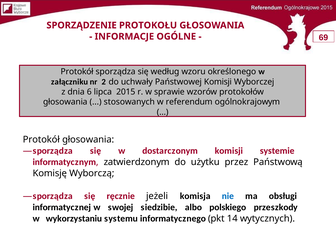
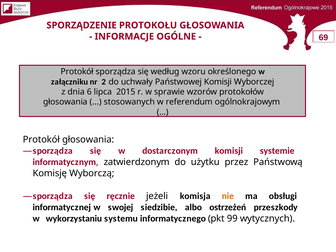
nie colour: blue -> orange
polskiego: polskiego -> ostrzeżeń
14: 14 -> 99
